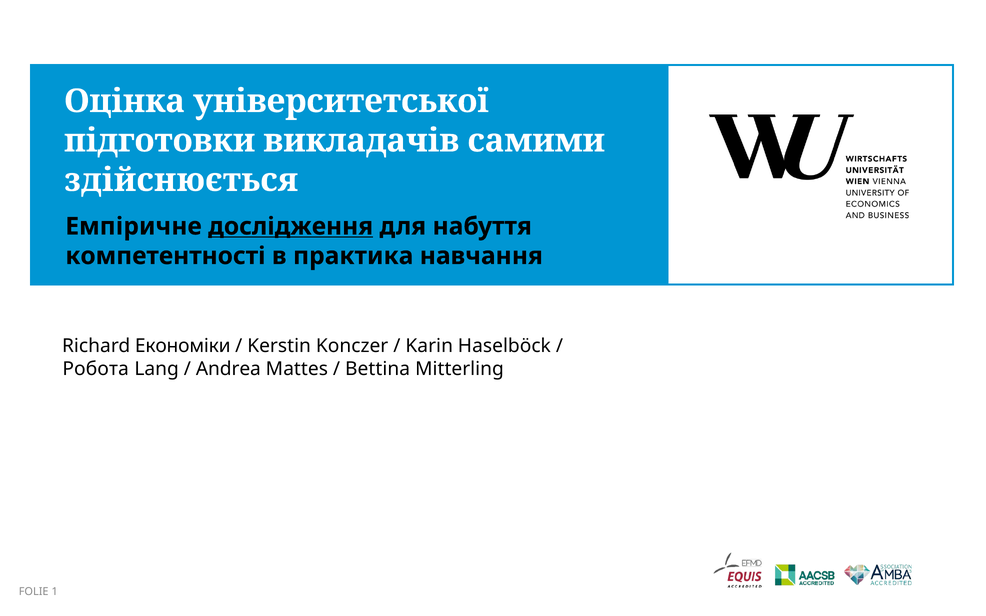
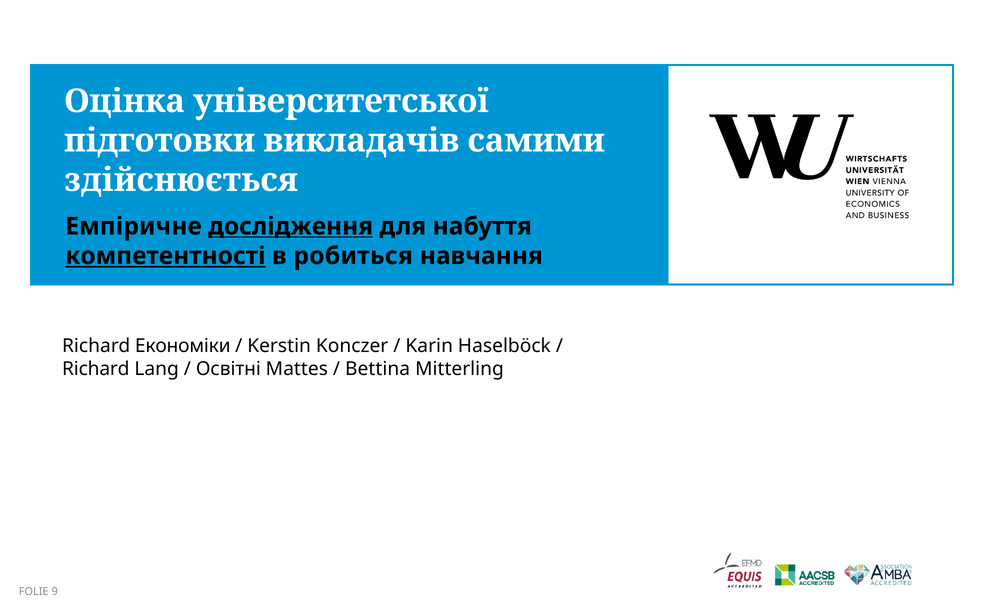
компетентності underline: none -> present
практика: практика -> робиться
Робота at (96, 369): Робота -> Richard
Andrea: Andrea -> Освітні
1: 1 -> 9
